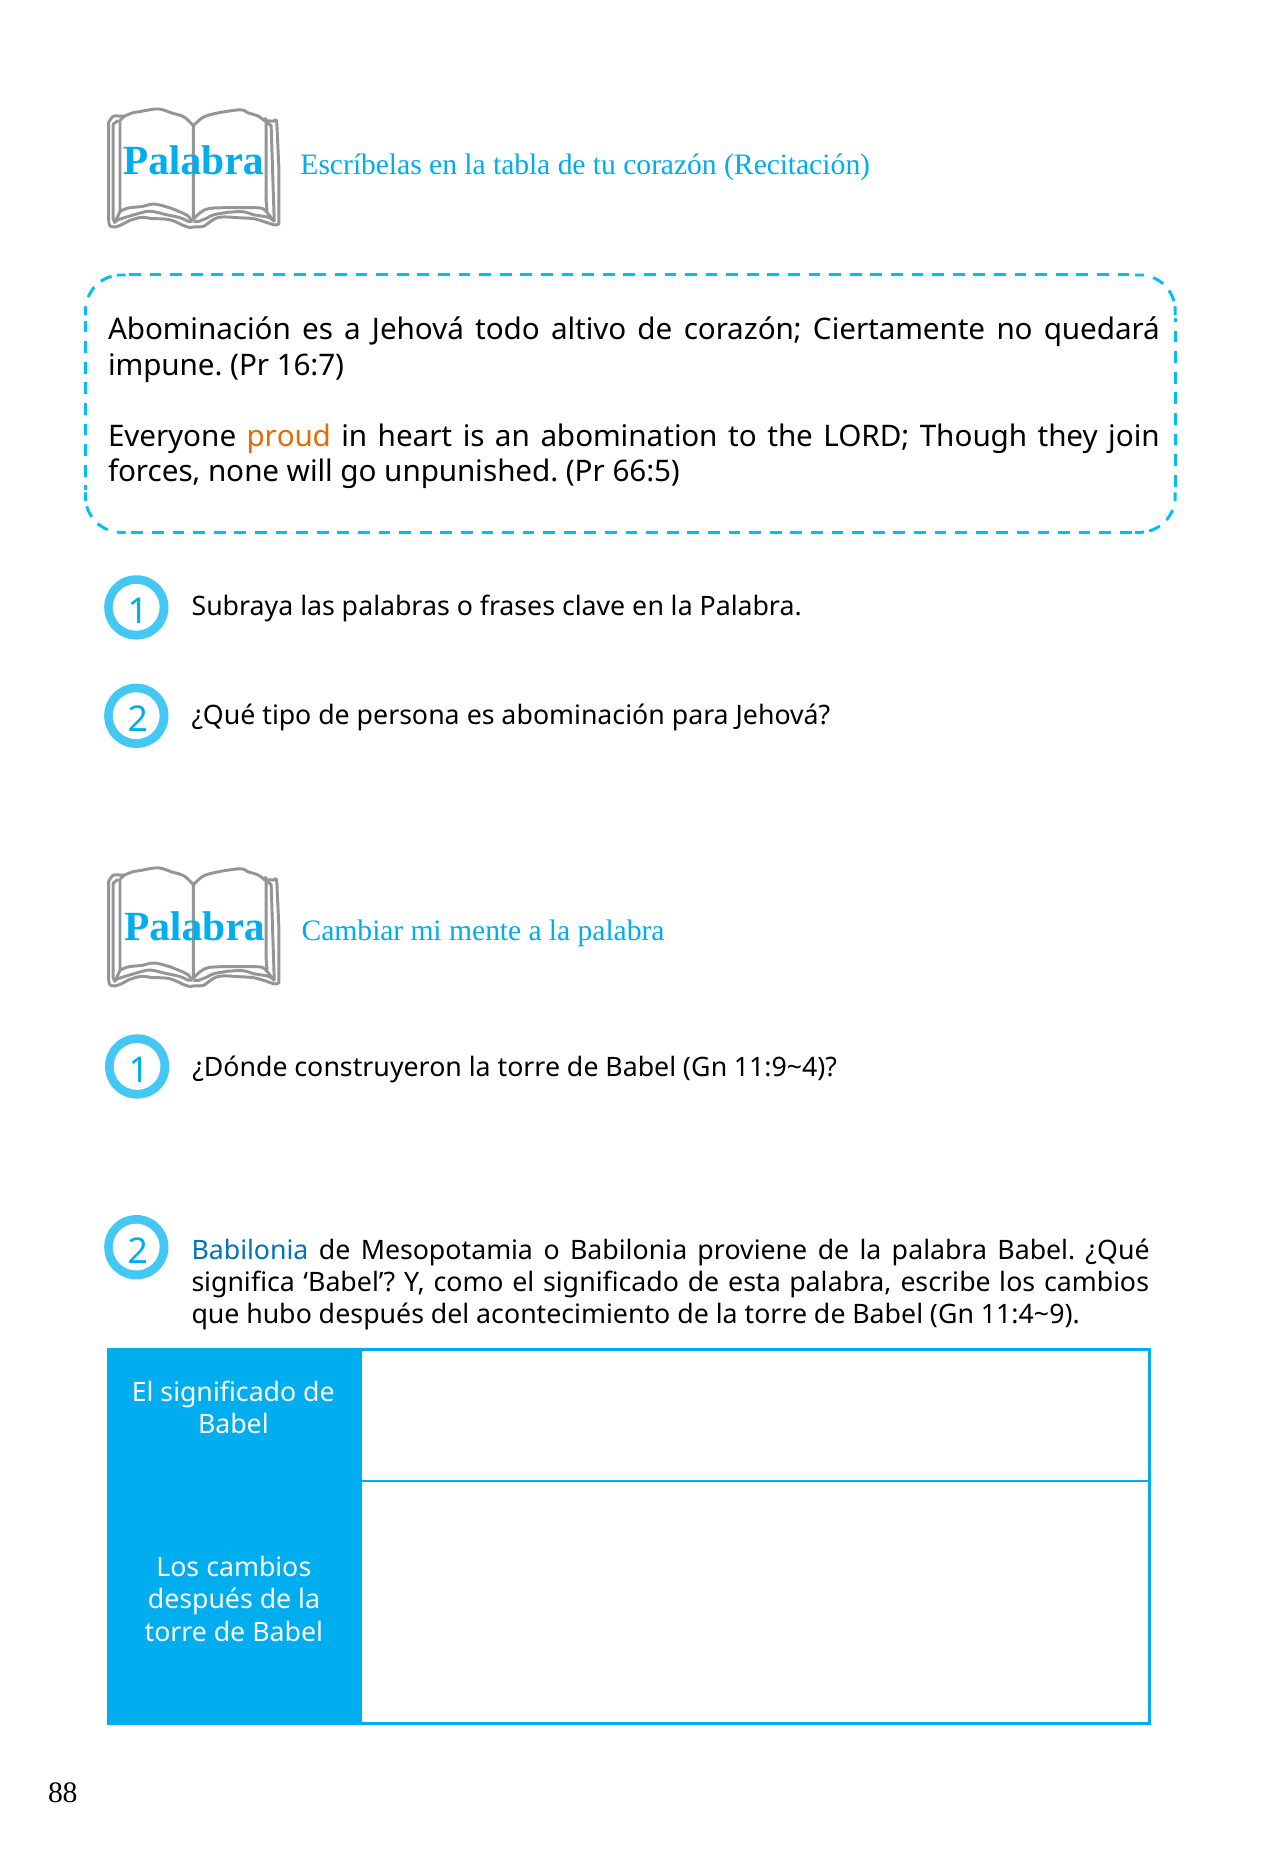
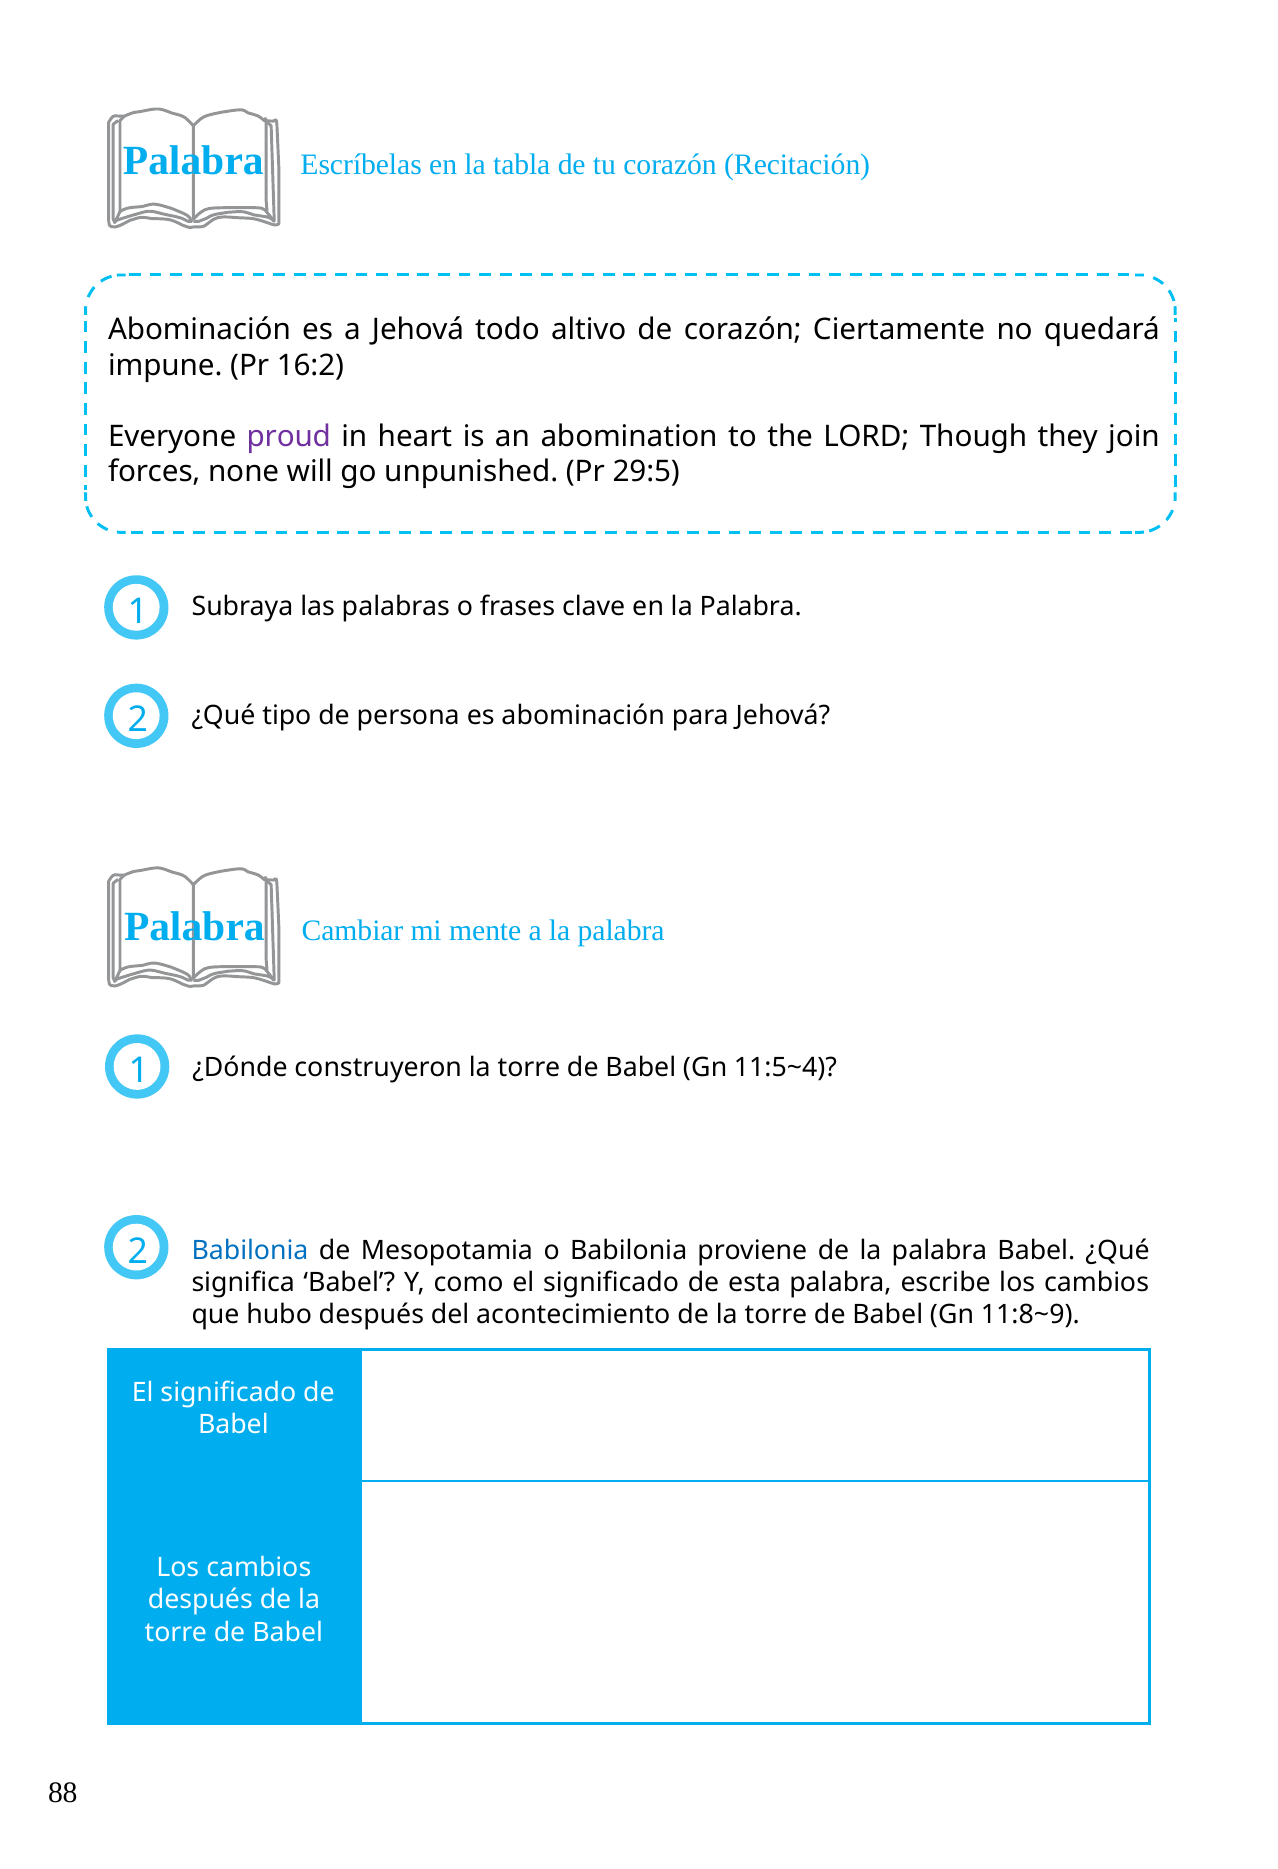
16:7: 16:7 -> 16:2
proud colour: orange -> purple
66:5: 66:5 -> 29:5
11:9~4: 11:9~4 -> 11:5~4
11:4~9: 11:4~9 -> 11:8~9
